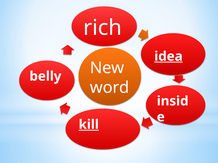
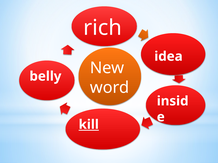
idea underline: present -> none
